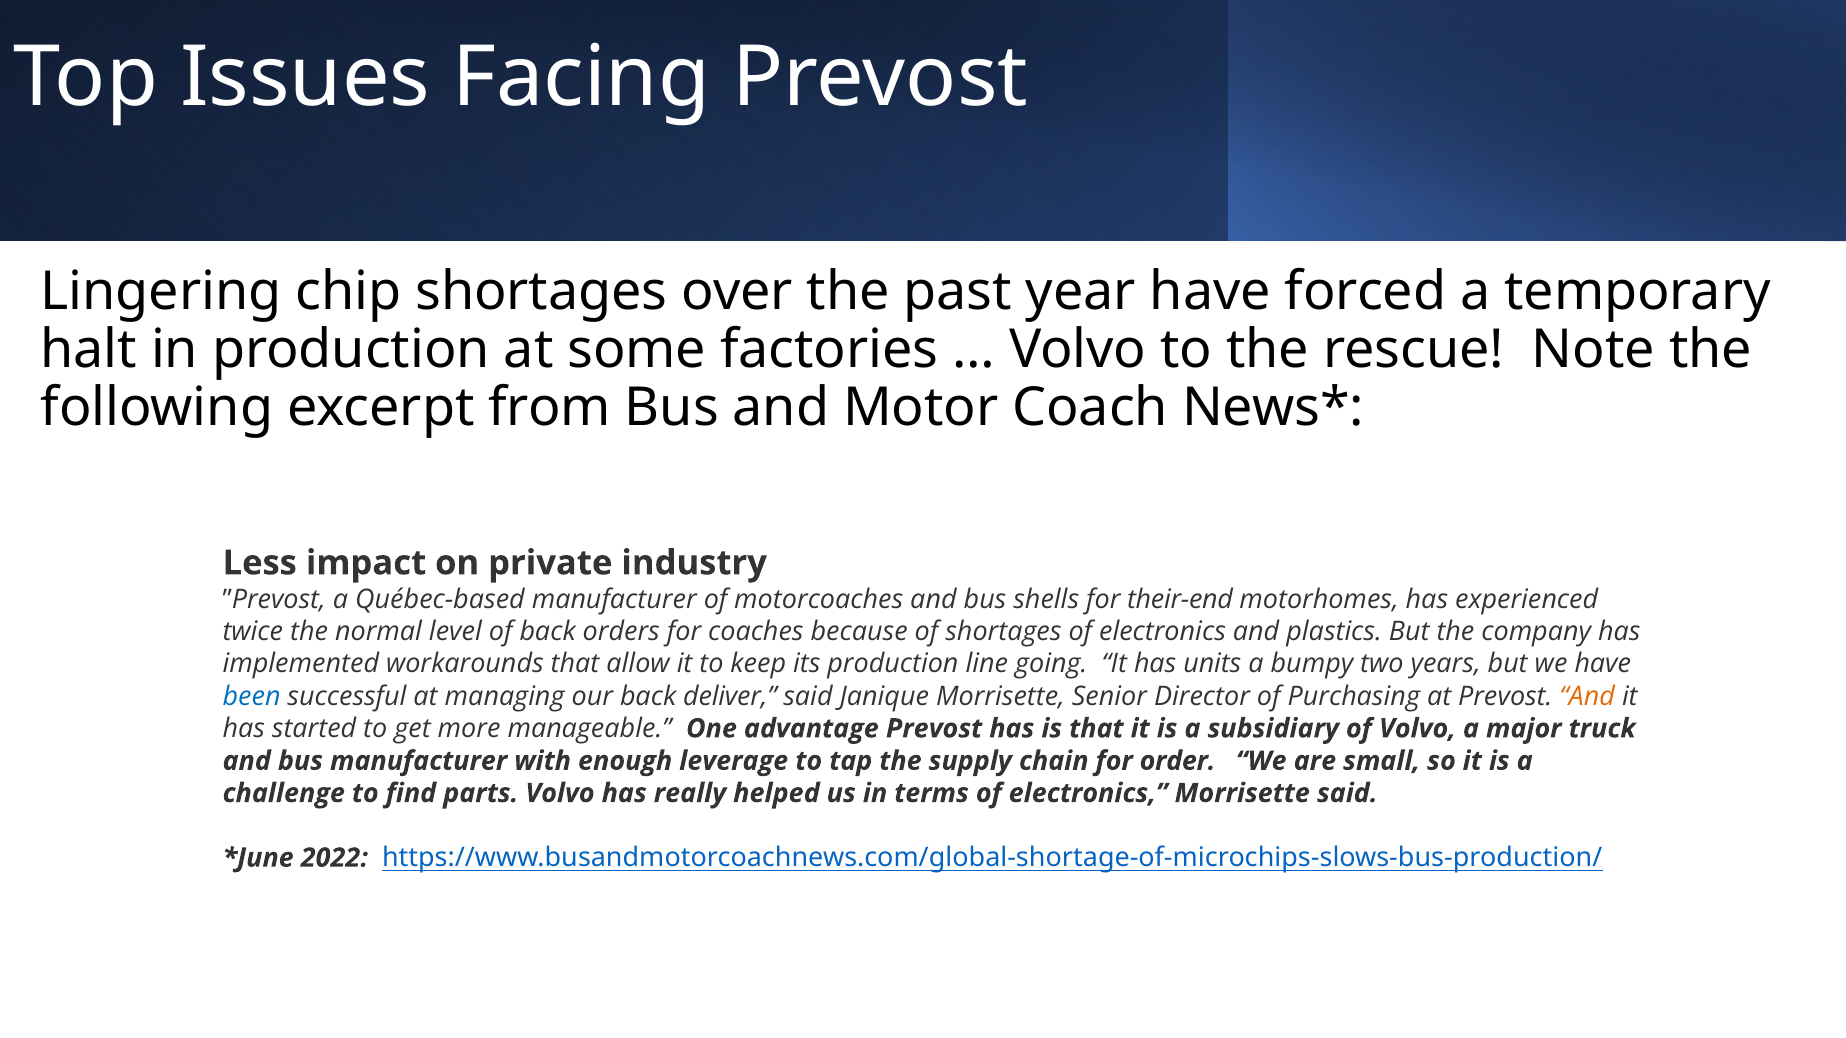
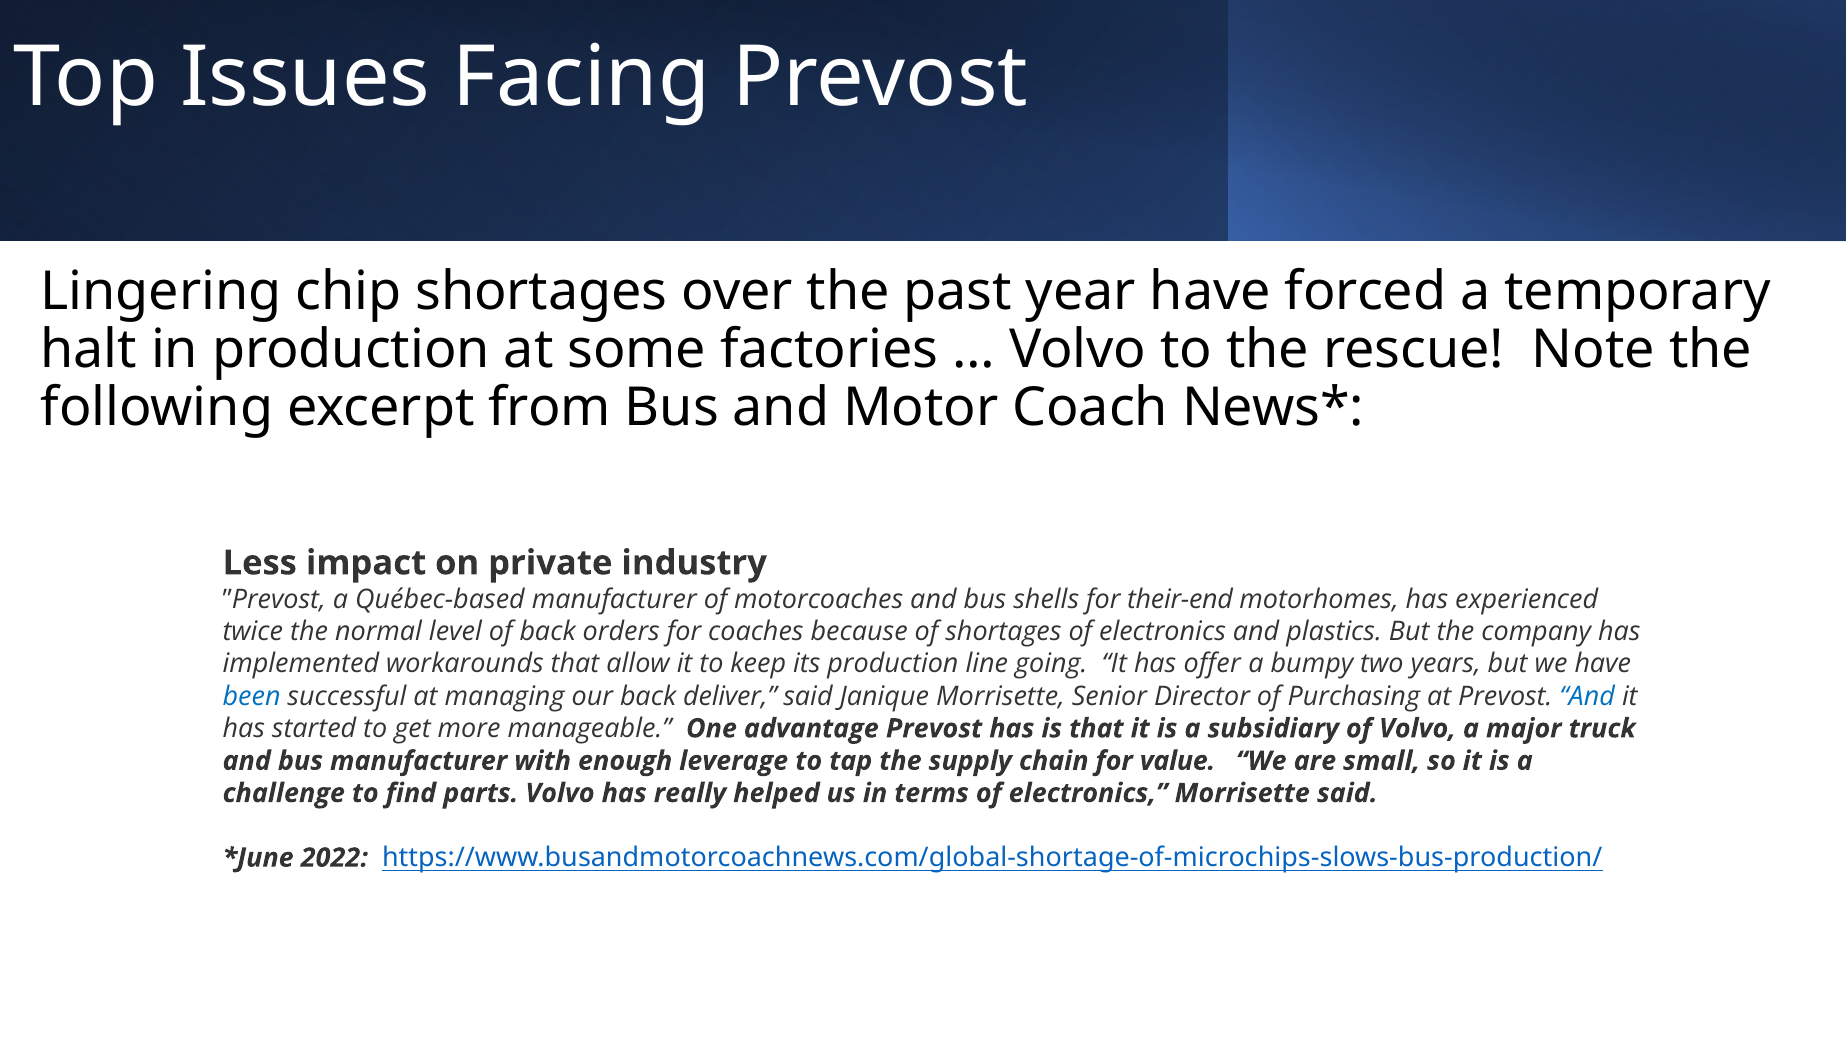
units: units -> offer
And at (1587, 696) colour: orange -> blue
order: order -> value
